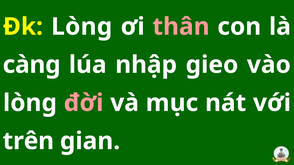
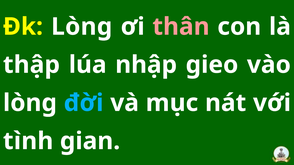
càng: càng -> thập
đời colour: pink -> light blue
trên: trên -> tình
